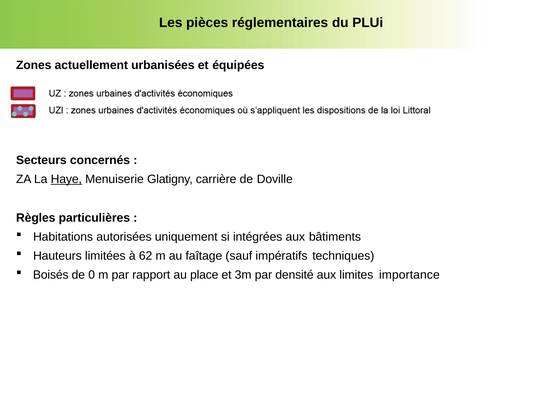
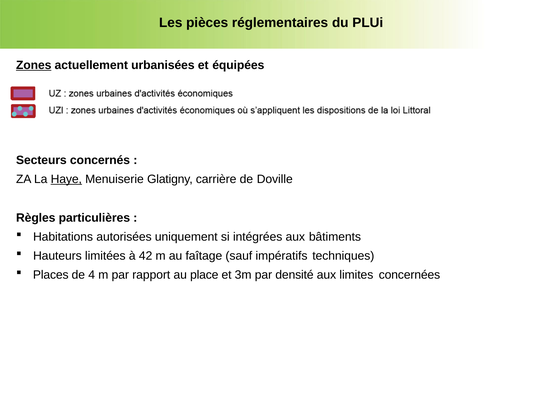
Zones underline: none -> present
62: 62 -> 42
Boisés: Boisés -> Places
0: 0 -> 4
importance: importance -> concernées
